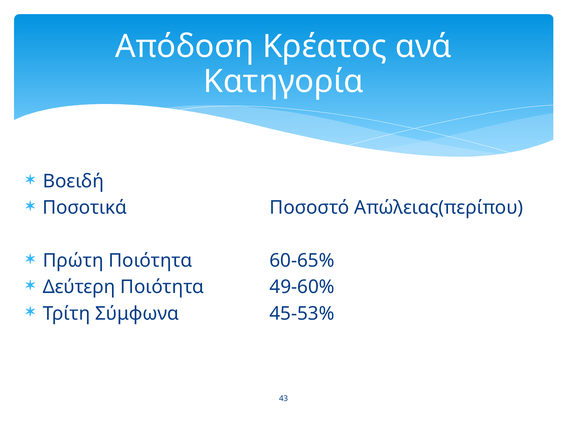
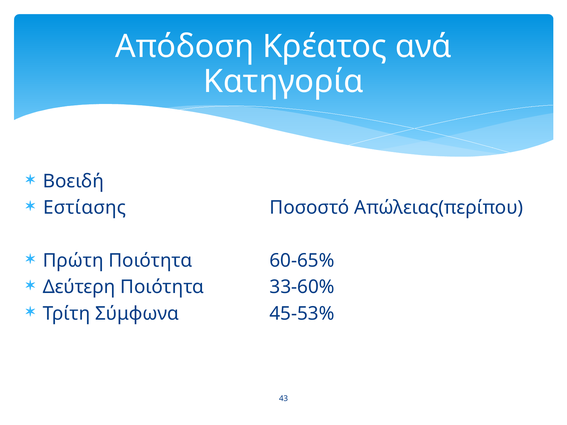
Ποσοτικά: Ποσοτικά -> Εστίασης
49-60%: 49-60% -> 33-60%
